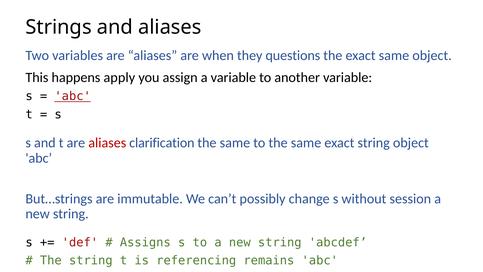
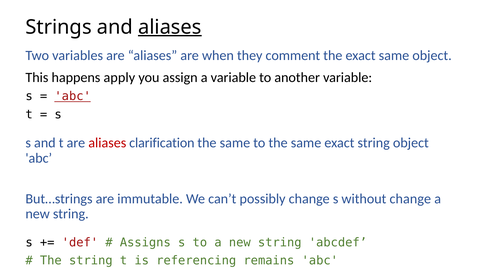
aliases at (170, 27) underline: none -> present
questions: questions -> comment
without session: session -> change
